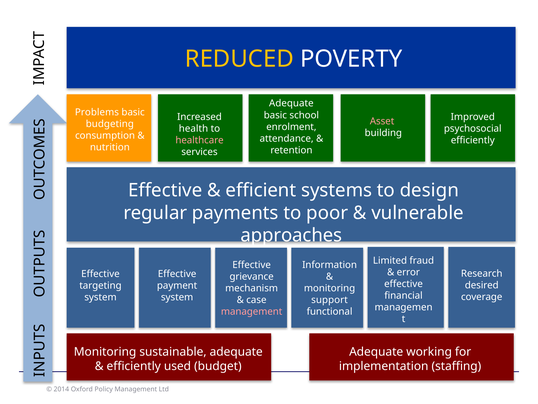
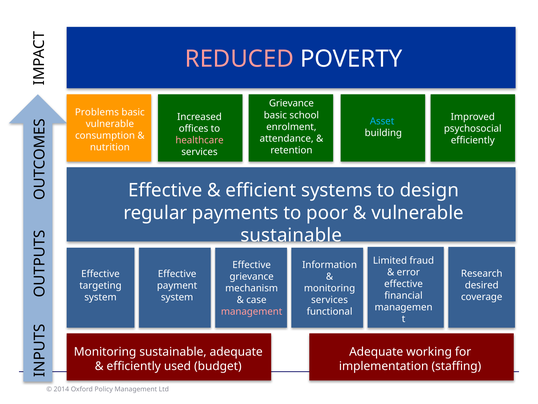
REDUCED colour: yellow -> pink
Adequate at (291, 103): Adequate -> Grievance
Asset colour: pink -> light blue
budgeting at (110, 124): budgeting -> vulnerable
health: health -> offices
approaches at (291, 235): approaches -> sustainable
support at (329, 300): support -> services
